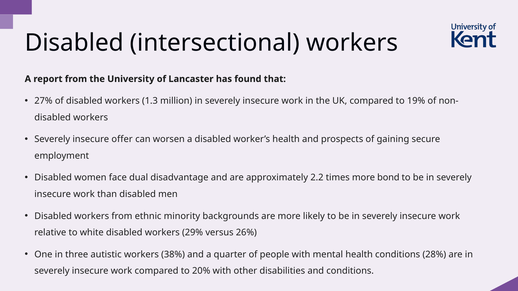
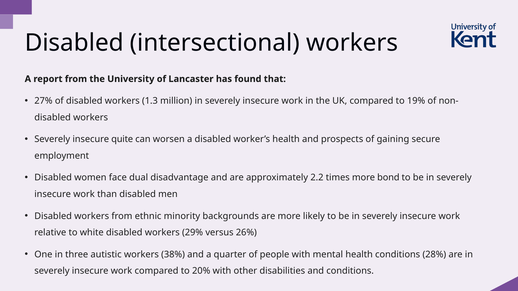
offer: offer -> quite
